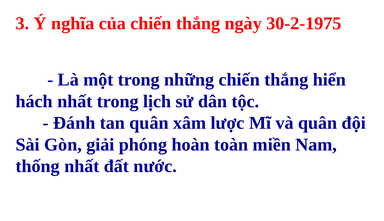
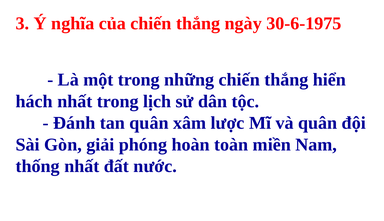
30-2-1975: 30-2-1975 -> 30-6-1975
